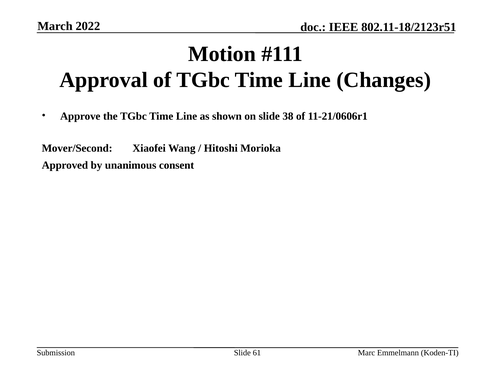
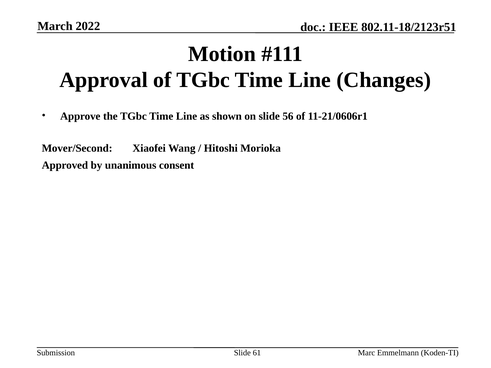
38: 38 -> 56
